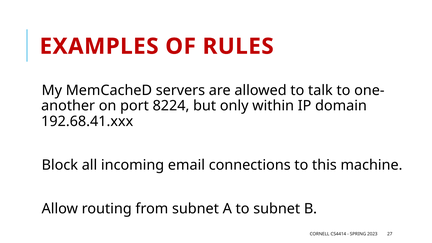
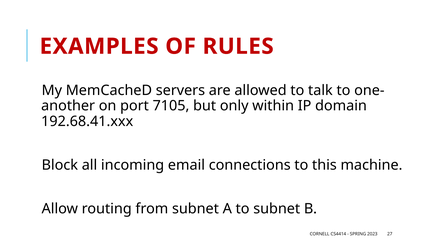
8224: 8224 -> 7105
